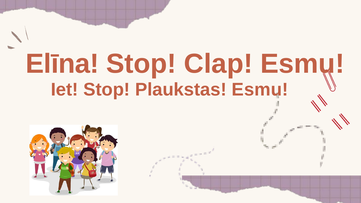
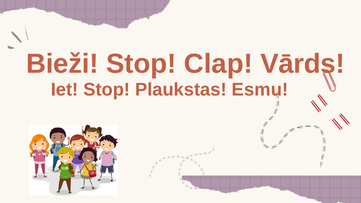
Elīna: Elīna -> Bieži
Clap Esmu: Esmu -> Vārds
